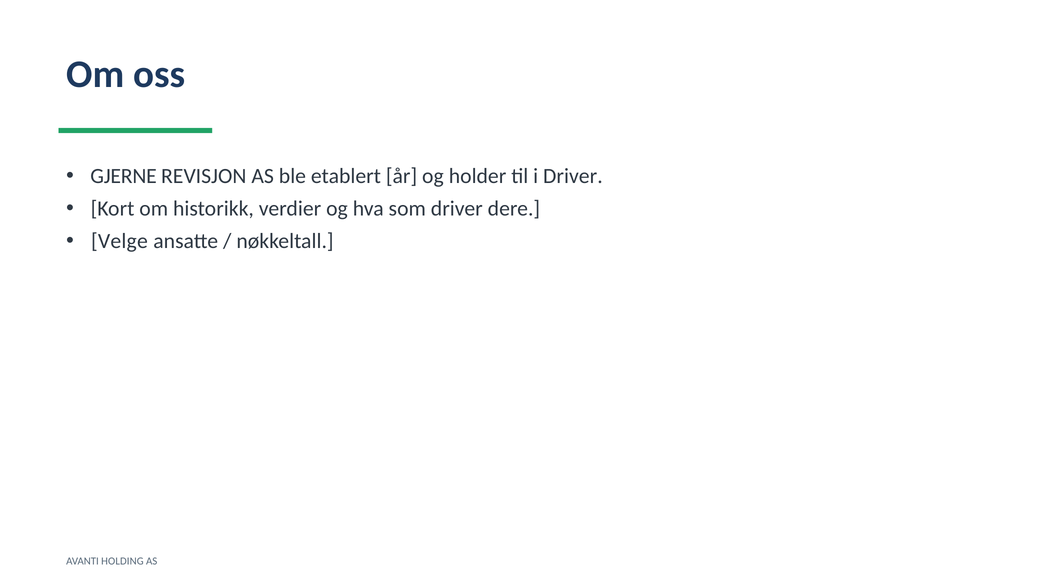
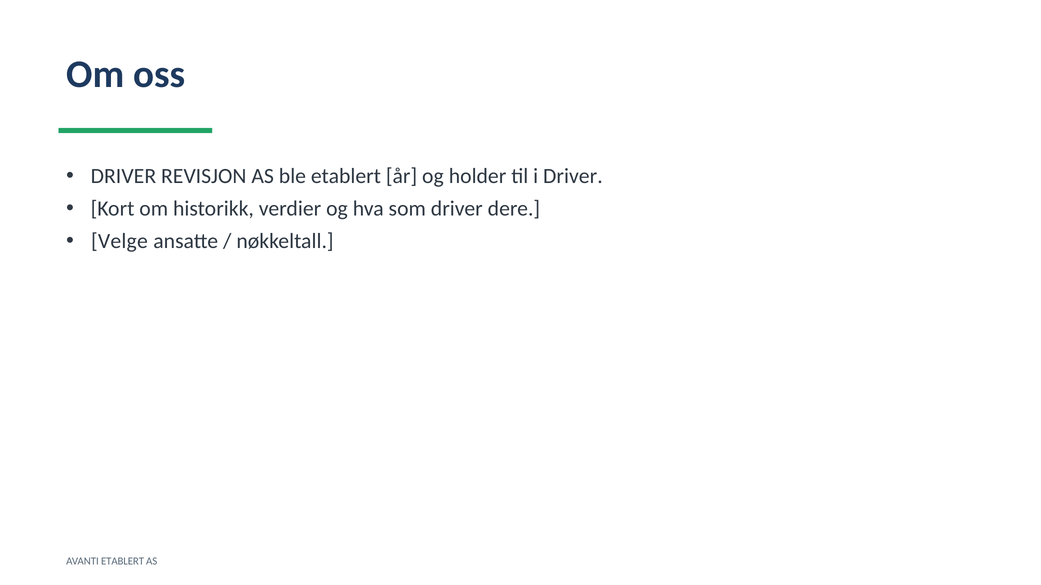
GJERNE at (124, 176): GJERNE -> DRIVER
AVANTI HOLDING: HOLDING -> ETABLERT
